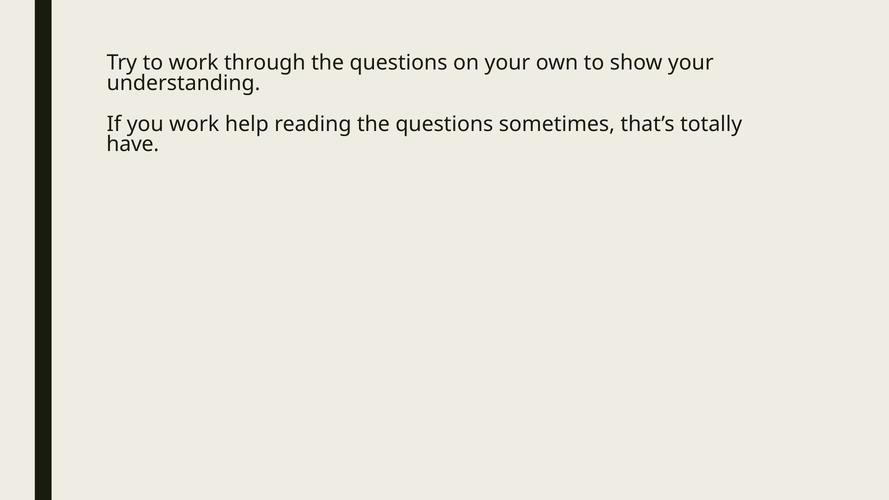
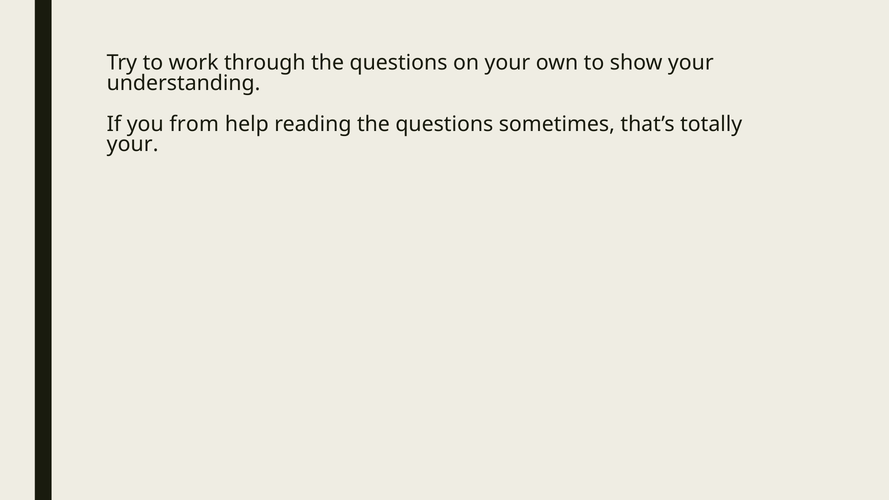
you work: work -> from
have at (133, 144): have -> your
